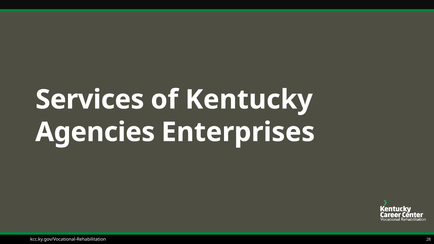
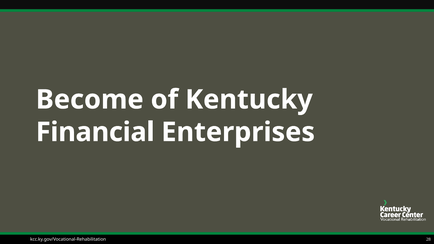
Services: Services -> Become
Agencies: Agencies -> Financial
